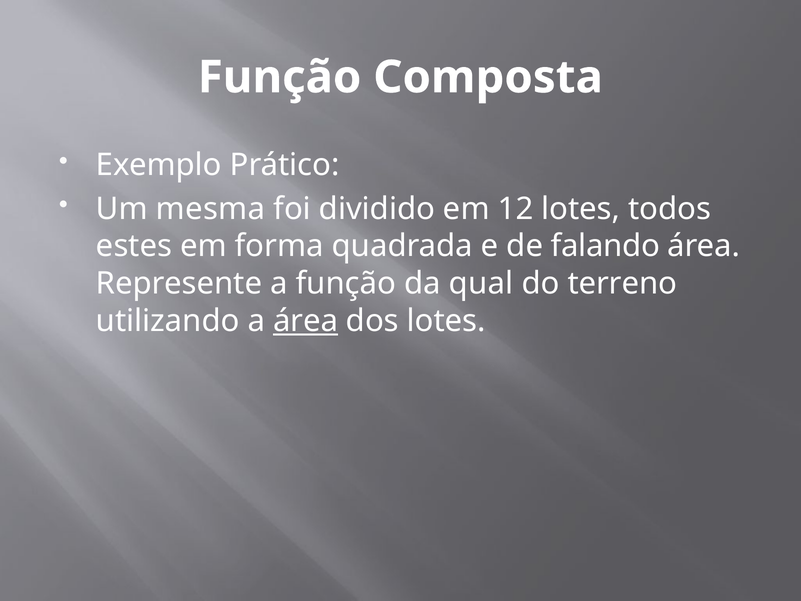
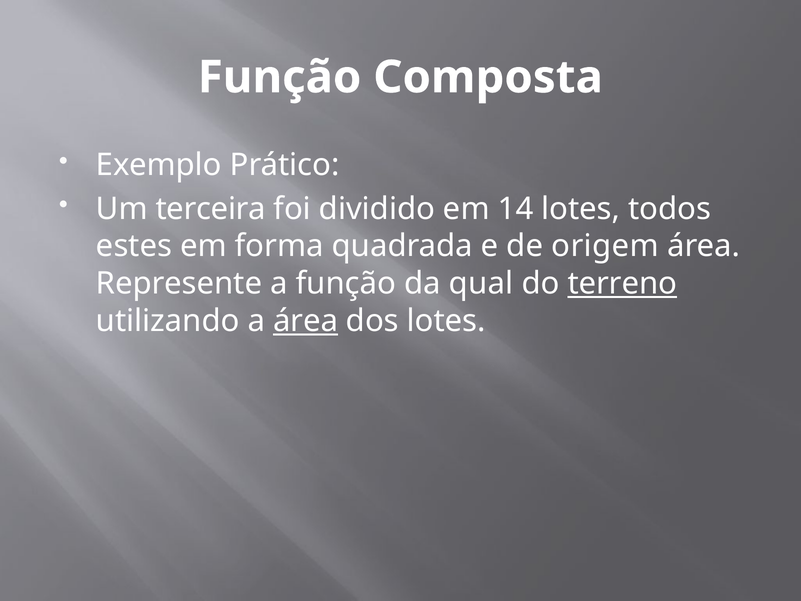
mesma: mesma -> terceira
12: 12 -> 14
falando: falando -> origem
terreno underline: none -> present
